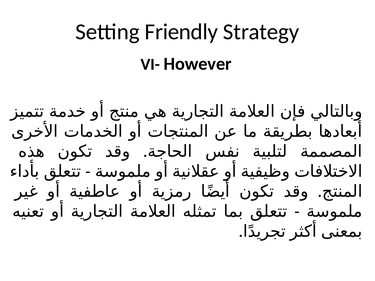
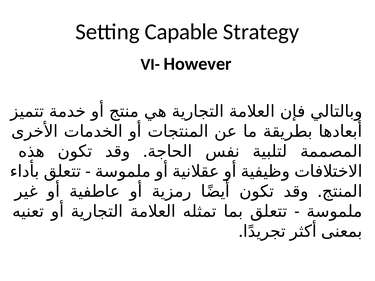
Friendly: Friendly -> Capable
